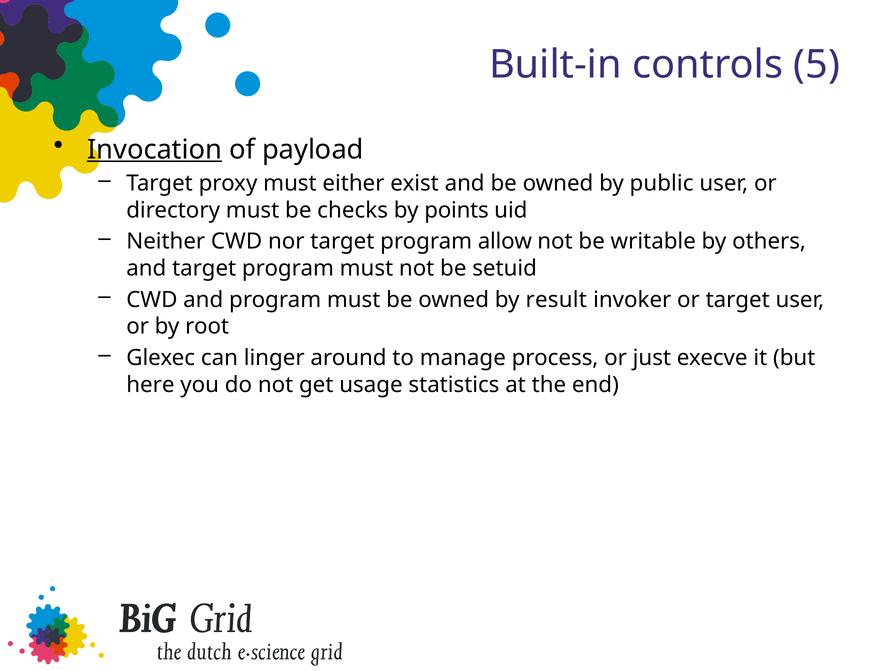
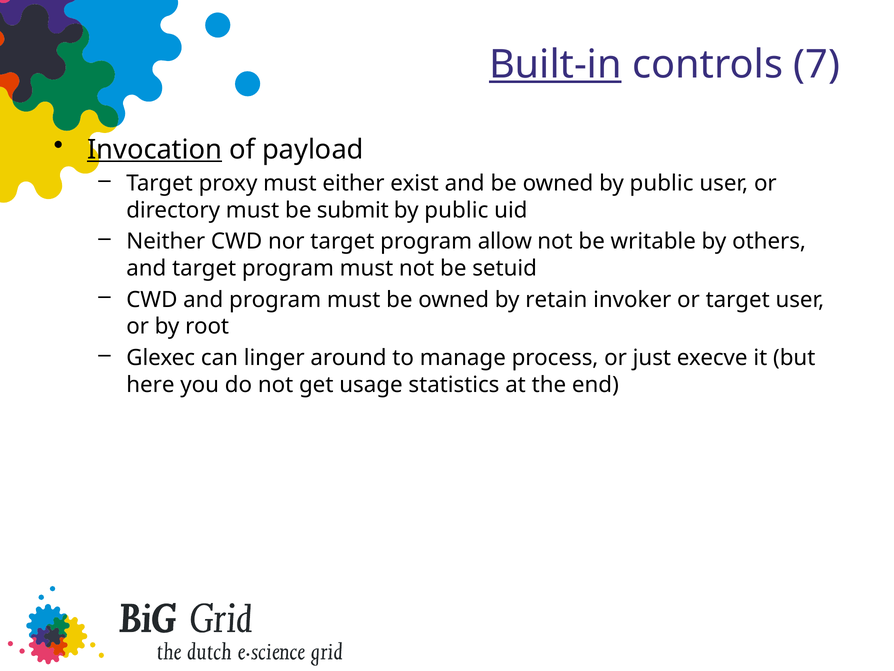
Built-in underline: none -> present
5: 5 -> 7
checks: checks -> submit
points at (457, 210): points -> public
result: result -> retain
